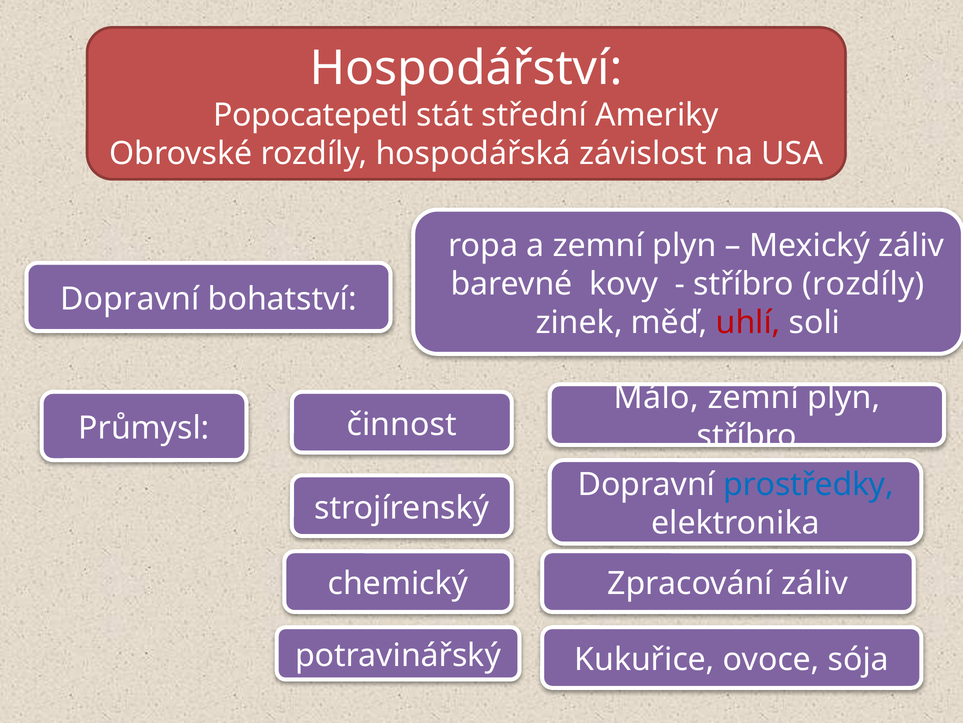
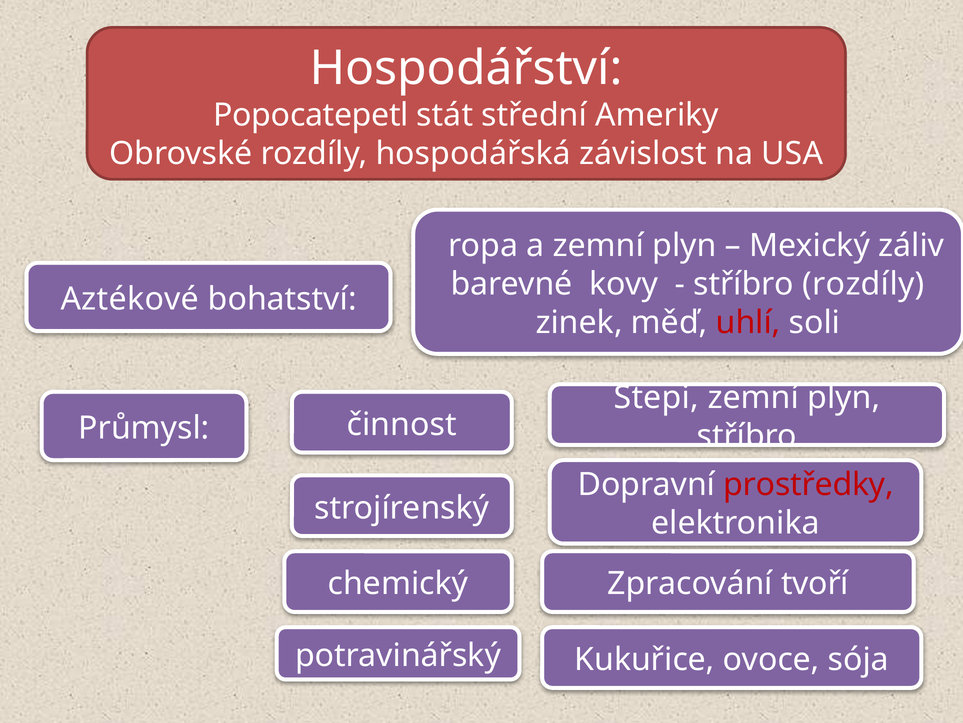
Dopravní at (130, 299): Dopravní -> Aztékové
Málo: Málo -> Stepi
prostředky colour: blue -> red
Zpracování záliv: záliv -> tvoří
